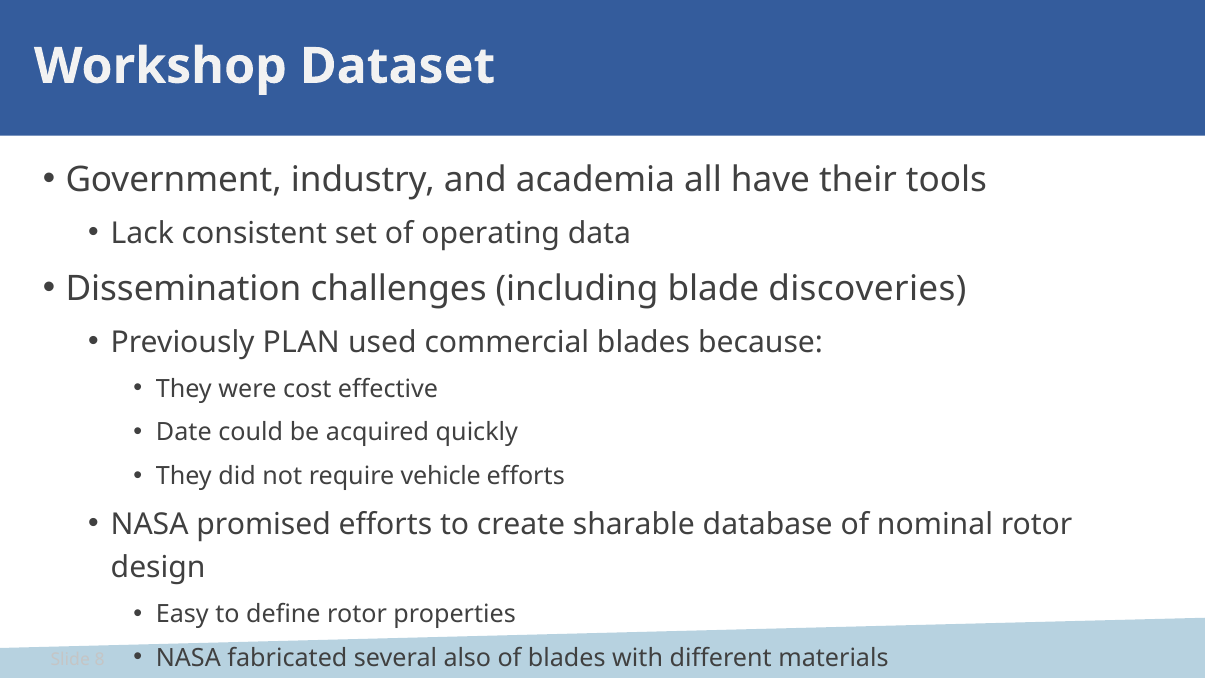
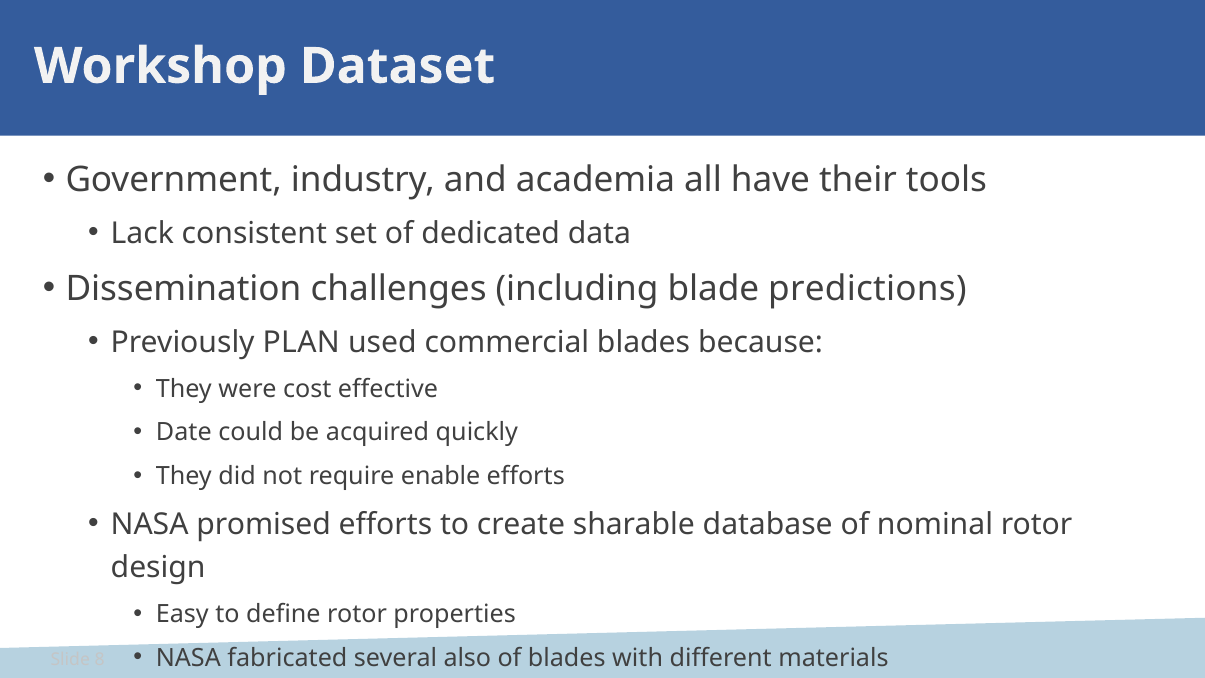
operating: operating -> dedicated
discoveries: discoveries -> predictions
vehicle: vehicle -> enable
